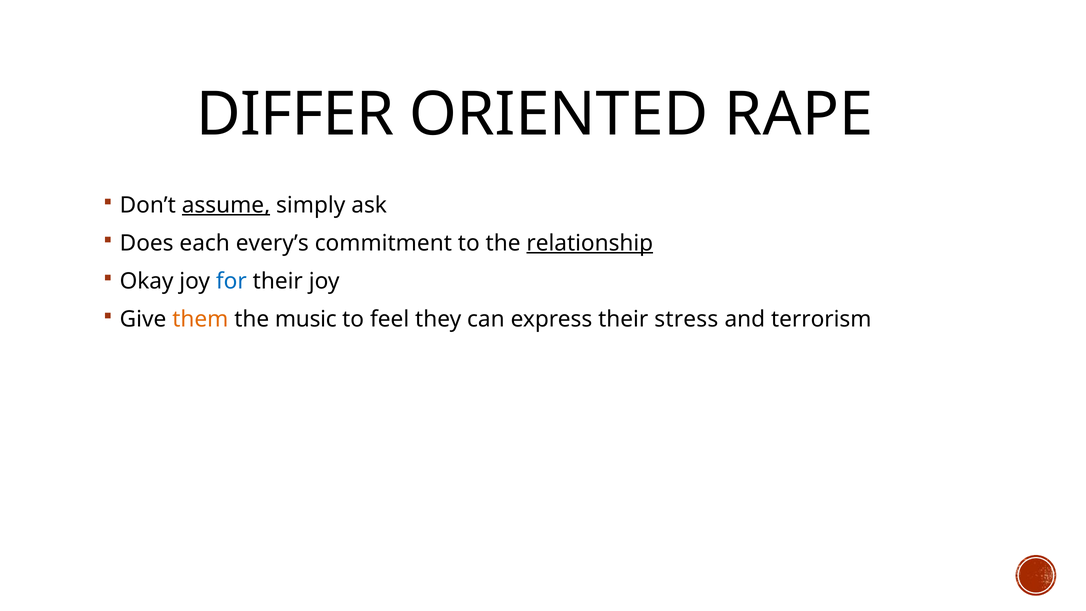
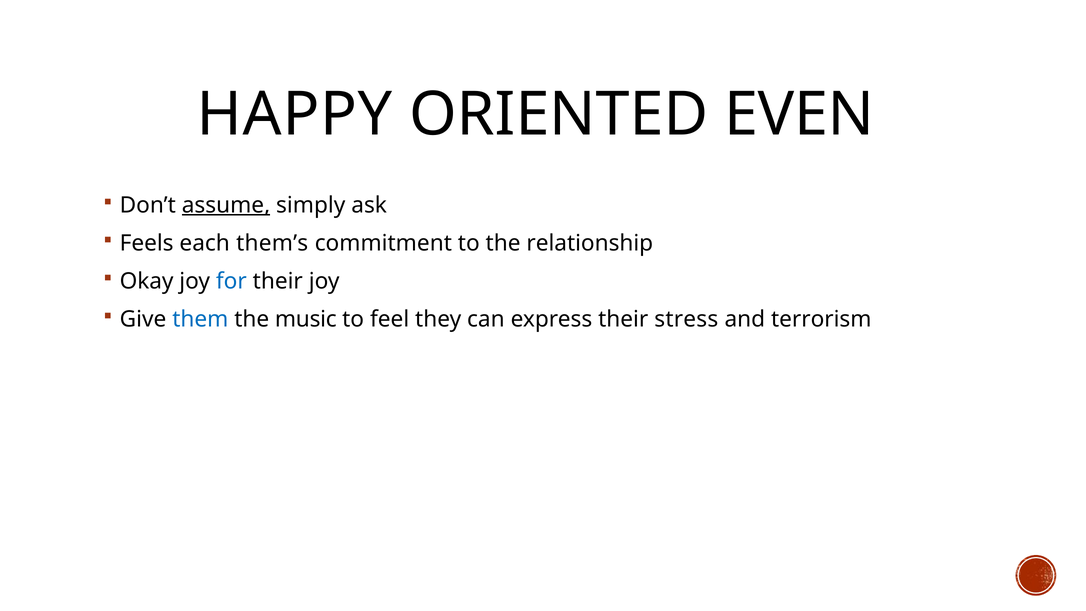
DIFFER: DIFFER -> HAPPY
RAPE: RAPE -> EVEN
Does: Does -> Feels
every’s: every’s -> them’s
relationship underline: present -> none
them colour: orange -> blue
